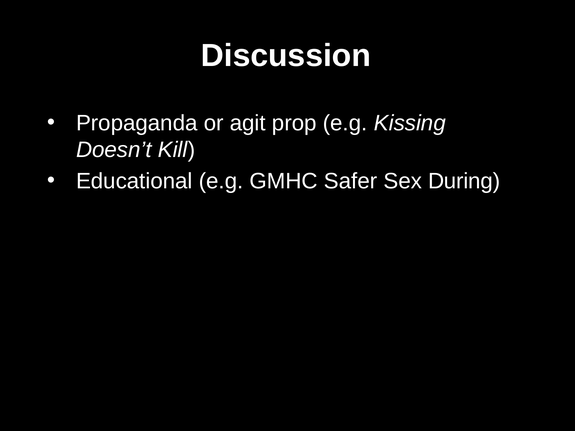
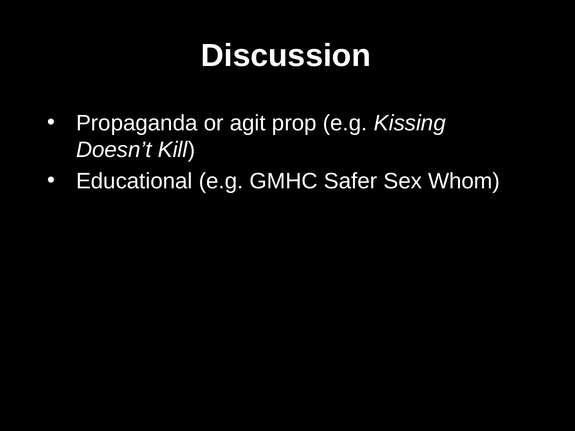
During: During -> Whom
